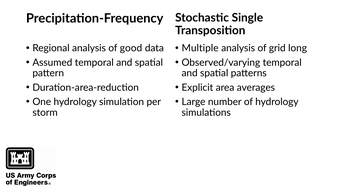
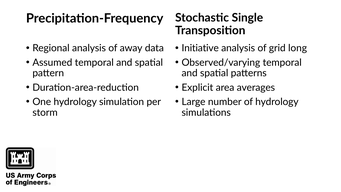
good: good -> away
Multiple: Multiple -> Initiative
